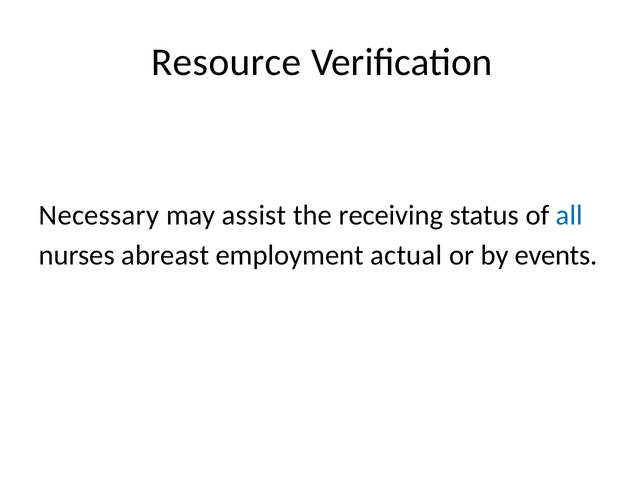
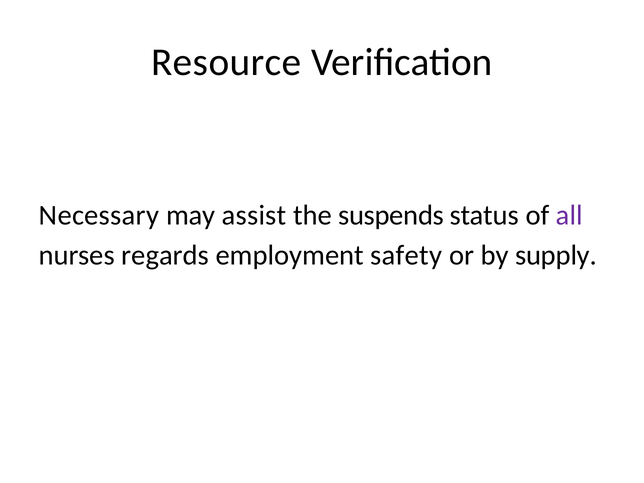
receiving: receiving -> suspends
all colour: blue -> purple
abreast: abreast -> regards
actual: actual -> safety
events: events -> supply
